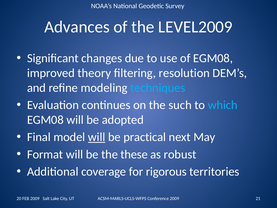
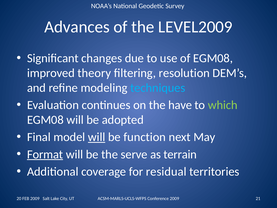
such: such -> have
which colour: light blue -> light green
practical: practical -> function
Format underline: none -> present
these: these -> serve
robust: robust -> terrain
rigorous: rigorous -> residual
